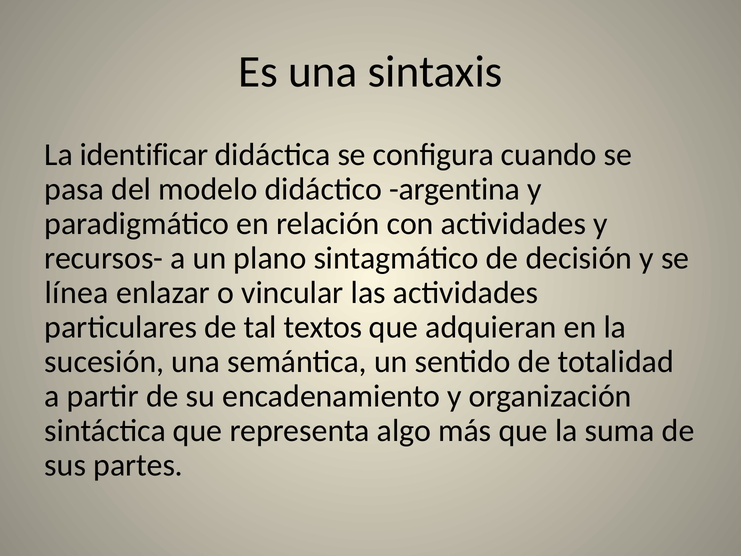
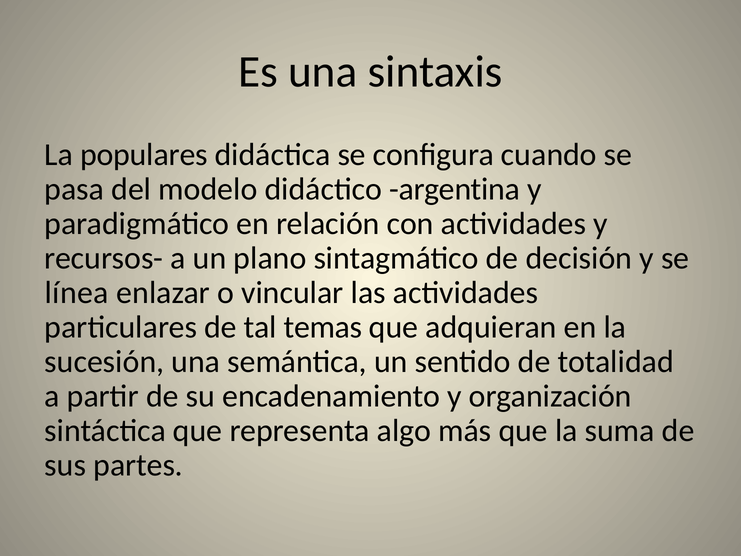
identificar: identificar -> populares
textos: textos -> temas
